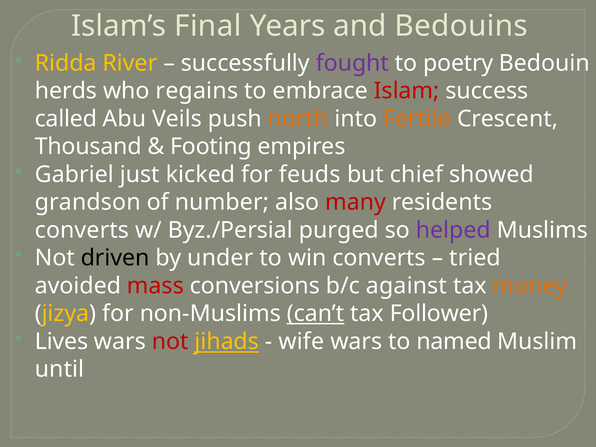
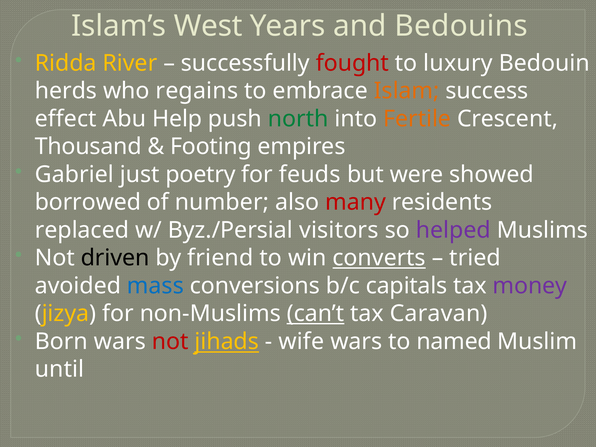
Final: Final -> West
fought colour: purple -> red
poetry: poetry -> luxury
Islam colour: red -> orange
called: called -> effect
Veils: Veils -> Help
north colour: orange -> green
kicked: kicked -> poetry
chief: chief -> were
grandson: grandson -> borrowed
converts at (82, 230): converts -> replaced
purged: purged -> visitors
under: under -> friend
converts at (379, 258) underline: none -> present
mass colour: red -> blue
against: against -> capitals
money colour: orange -> purple
Follower: Follower -> Caravan
Lives: Lives -> Born
